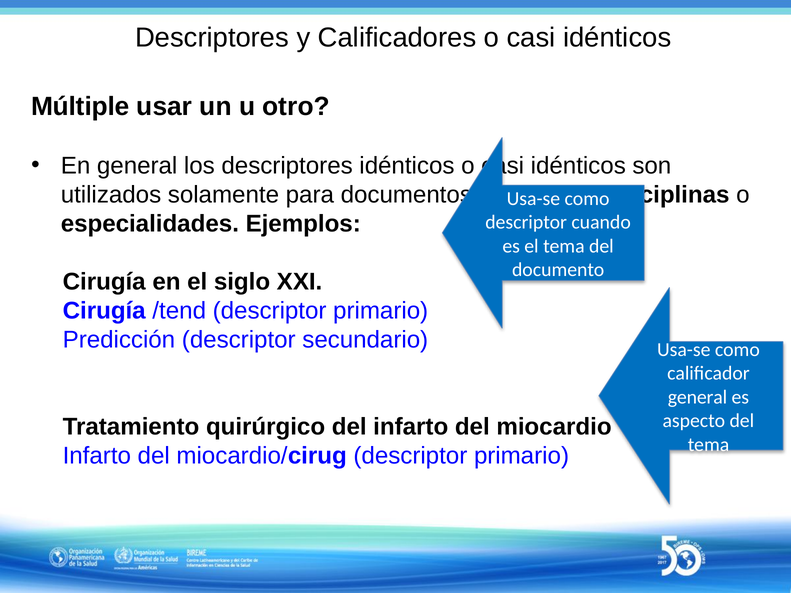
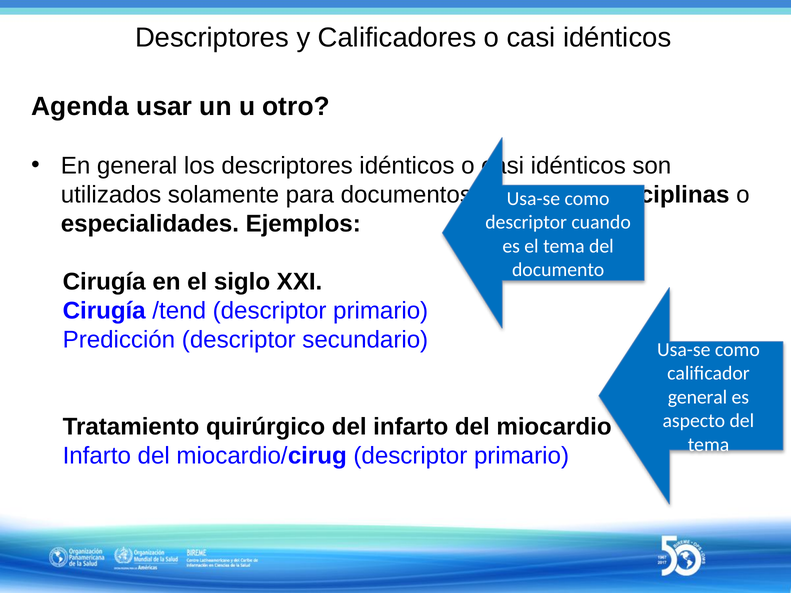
Múltiple: Múltiple -> Agenda
